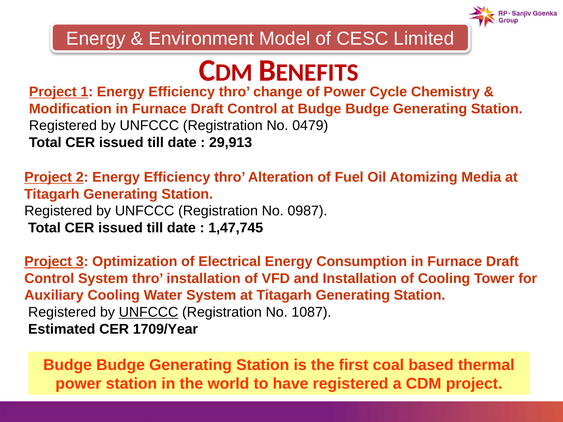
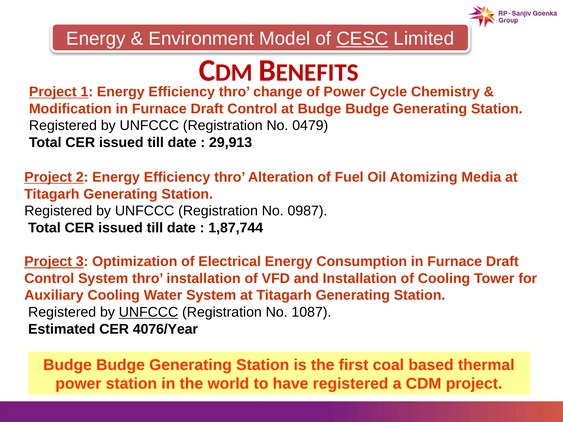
CESC underline: none -> present
1,47,745: 1,47,745 -> 1,87,744
1709/Year: 1709/Year -> 4076/Year
